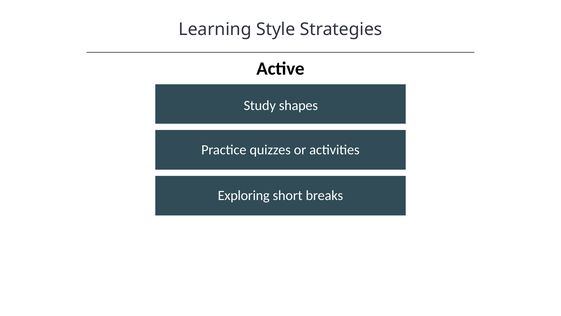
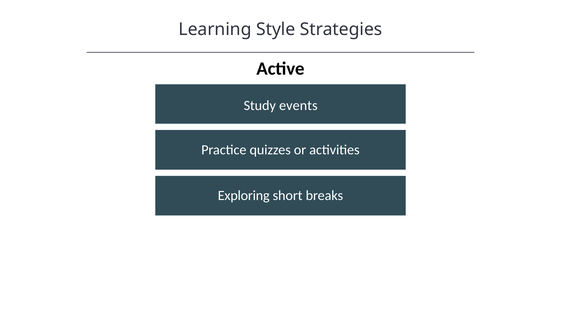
shapes: shapes -> events
